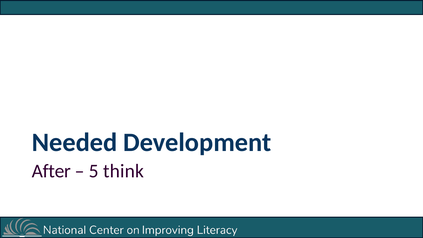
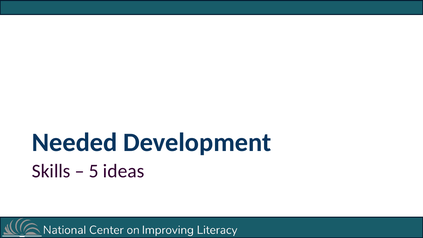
After: After -> Skills
think: think -> ideas
